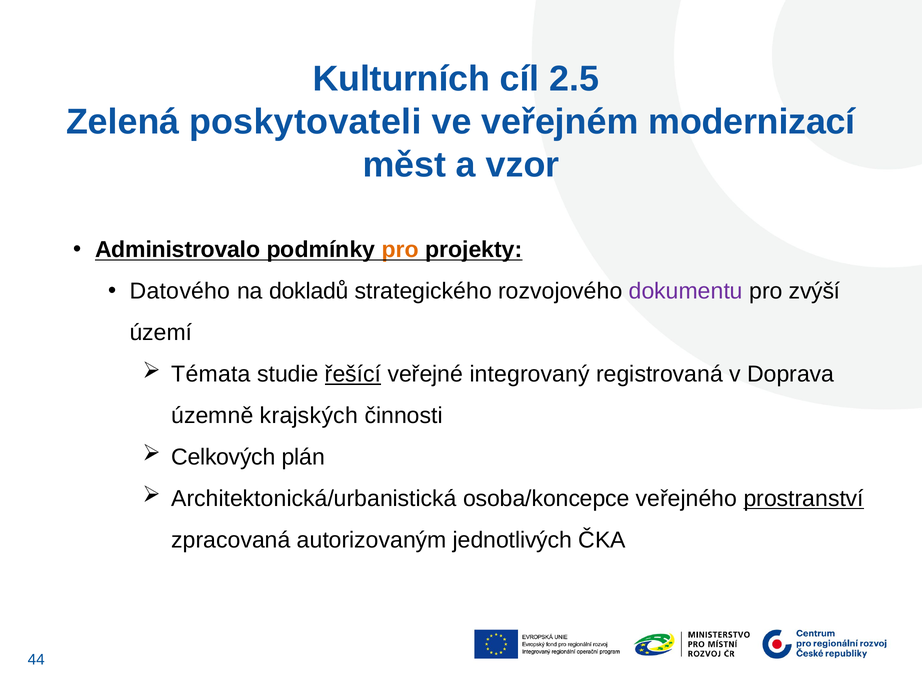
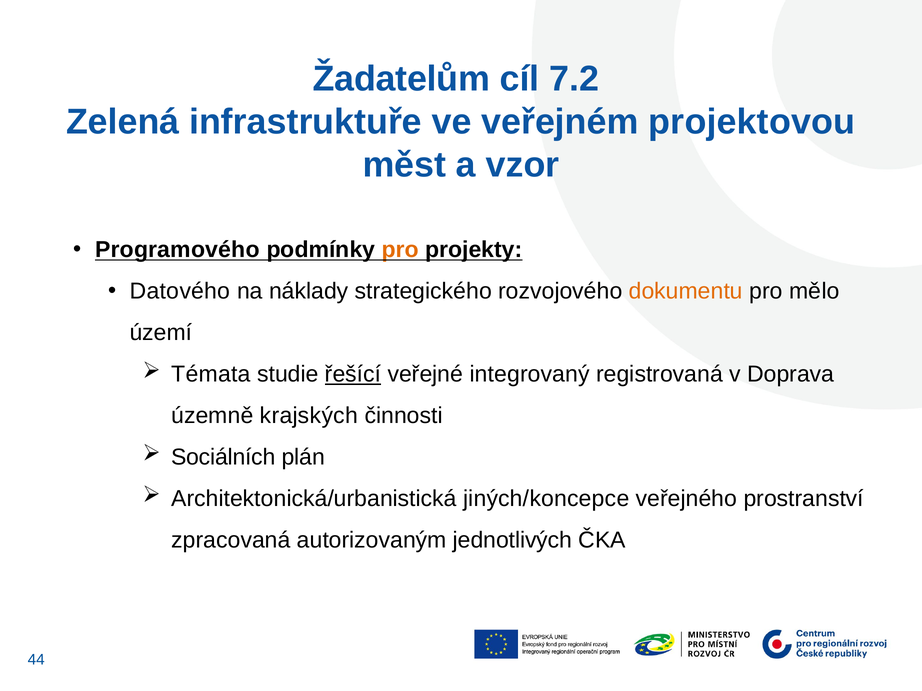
Kulturních: Kulturních -> Žadatelům
2.5: 2.5 -> 7.2
poskytovateli: poskytovateli -> infrastruktuře
modernizací: modernizací -> projektovou
Administrovalo: Administrovalo -> Programového
dokladů: dokladů -> náklady
dokumentu colour: purple -> orange
zvýší: zvýší -> mělo
Celkových: Celkových -> Sociálních
osoba/koncepce: osoba/koncepce -> jiných/koncepce
prostranství underline: present -> none
